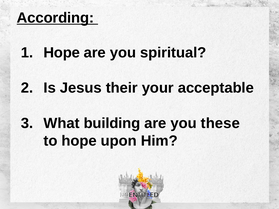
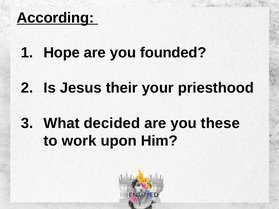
spiritual: spiritual -> founded
acceptable: acceptable -> priesthood
building: building -> decided
to hope: hope -> work
